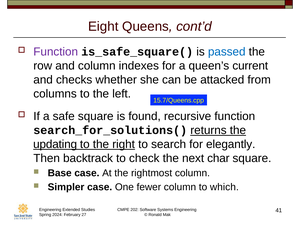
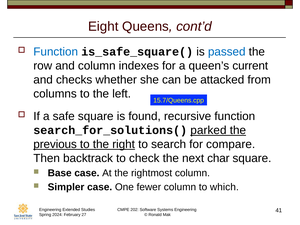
Function at (56, 52) colour: purple -> blue
returns: returns -> parked
updating: updating -> previous
elegantly: elegantly -> compare
